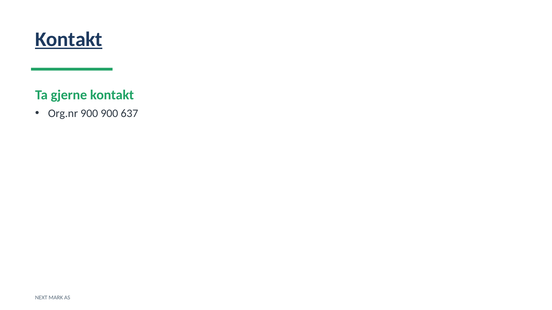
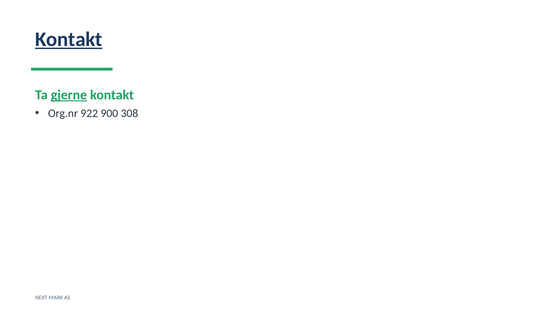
gjerne underline: none -> present
Org.nr 900: 900 -> 922
637: 637 -> 308
